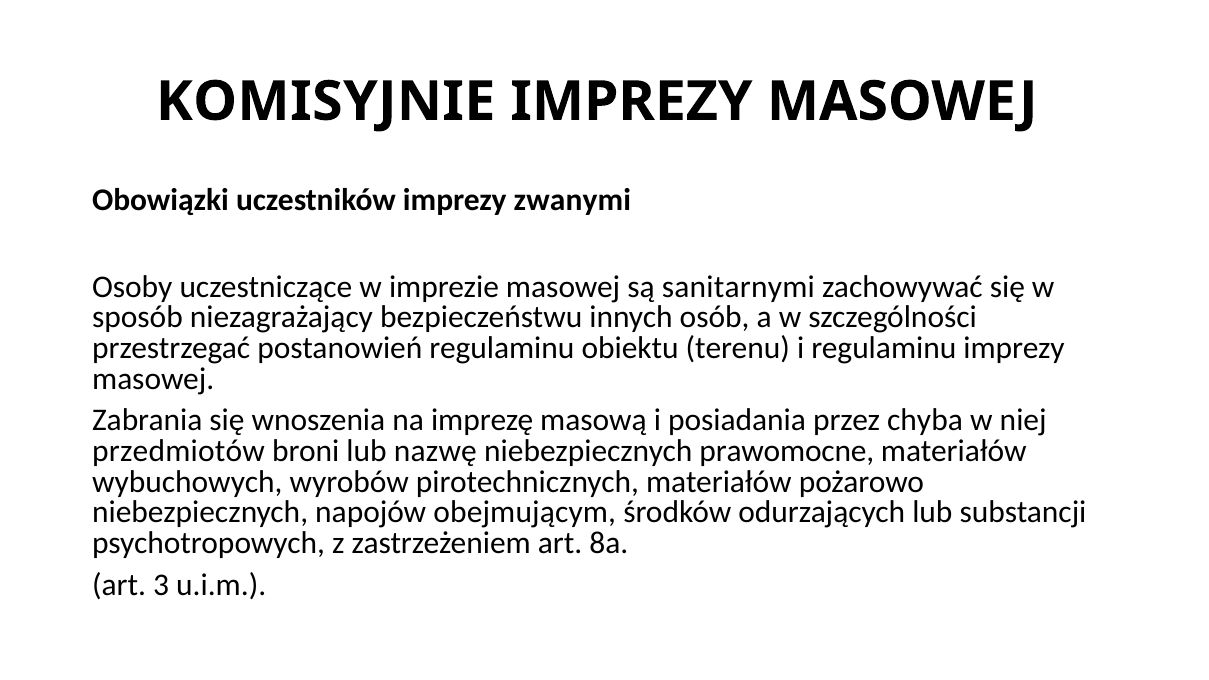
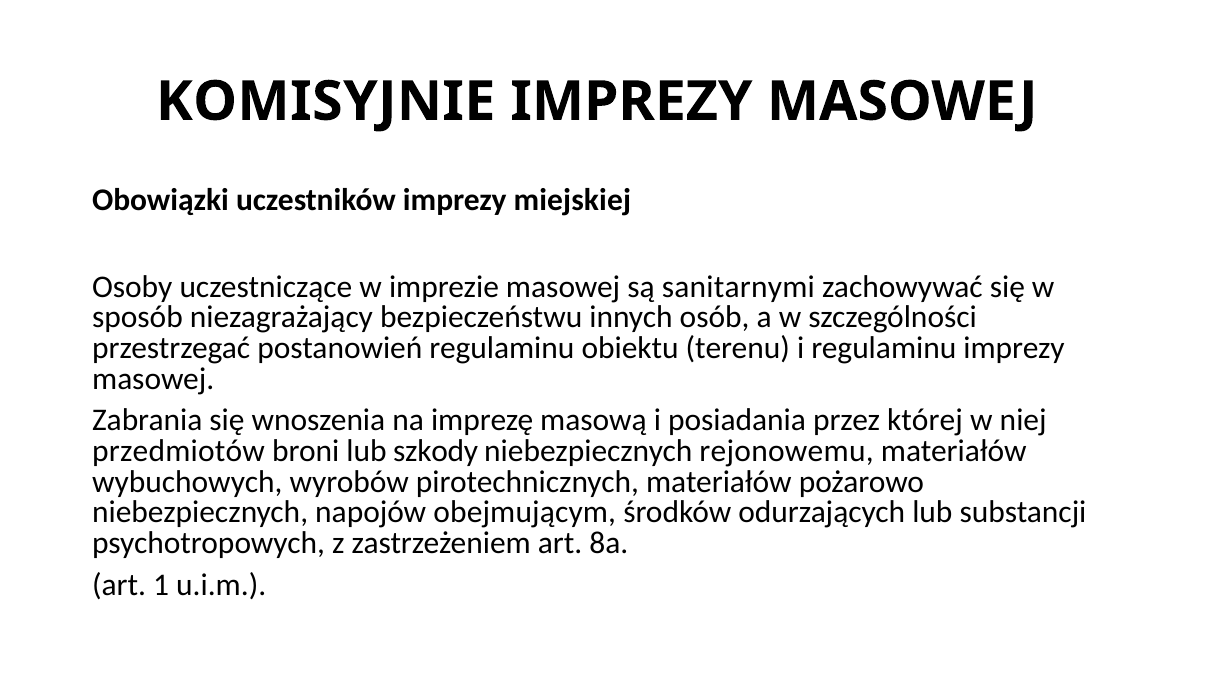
zwanymi: zwanymi -> miejskiej
chyba: chyba -> której
nazwę: nazwę -> szkody
prawomocne: prawomocne -> rejonowemu
3: 3 -> 1
